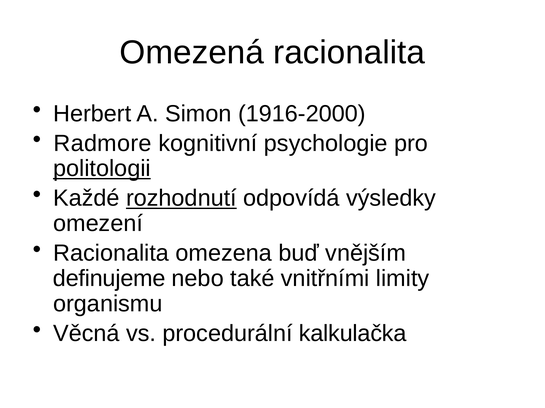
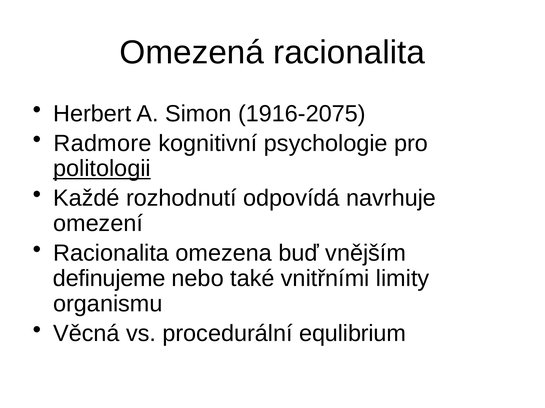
1916-2000: 1916-2000 -> 1916-2075
rozhodnutí underline: present -> none
výsledky: výsledky -> navrhuje
kalkulačka: kalkulačka -> equlibrium
